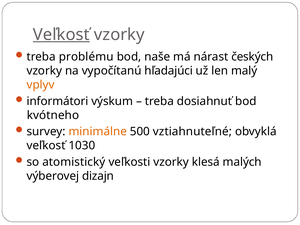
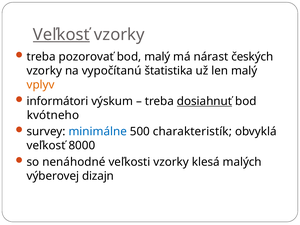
problému: problému -> pozorovať
bod naše: naše -> malý
hľadajúci: hľadajúci -> štatistika
dosiahnuť underline: none -> present
minimálne colour: orange -> blue
vztiahnuteľné: vztiahnuteľné -> charakteristík
1030: 1030 -> 8000
atomistický: atomistický -> nenáhodné
